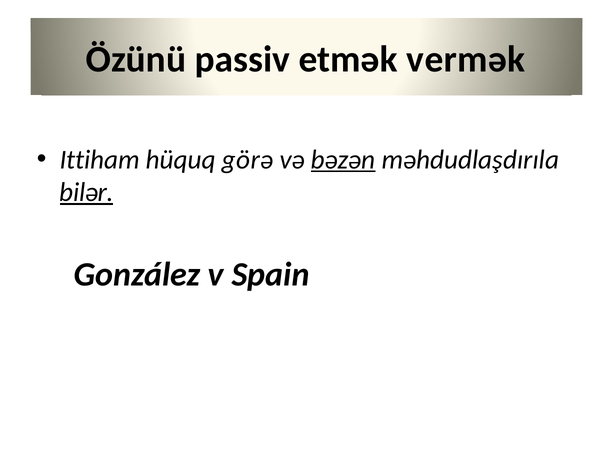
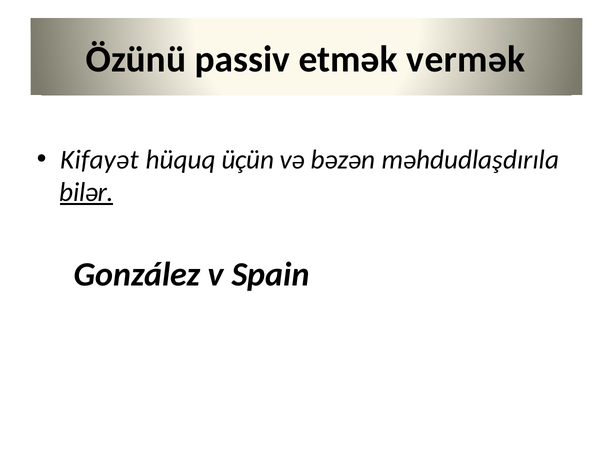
Ittiham: Ittiham -> Kifayət
görə: görə -> üçün
bəzən underline: present -> none
